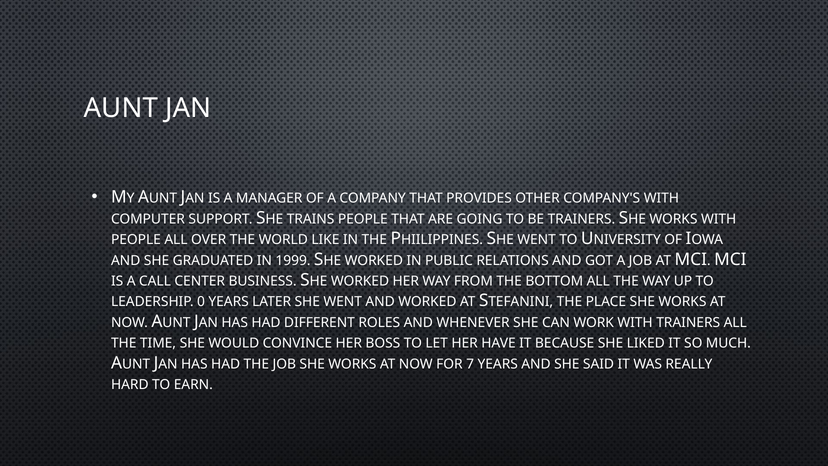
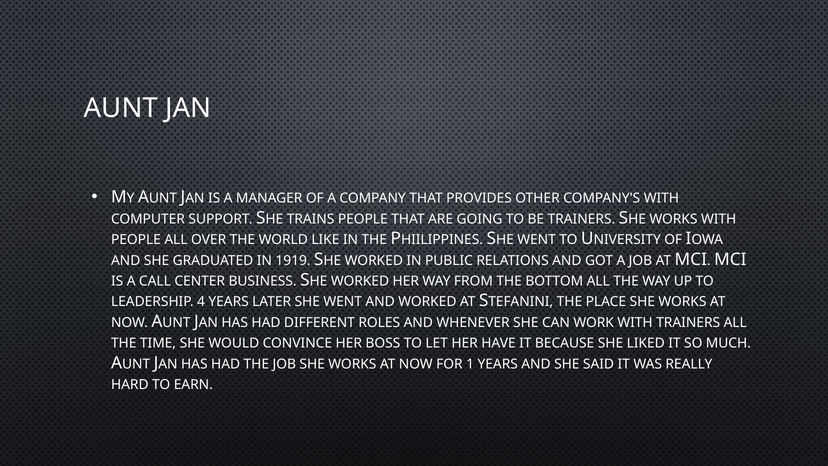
1999: 1999 -> 1919
0: 0 -> 4
7: 7 -> 1
